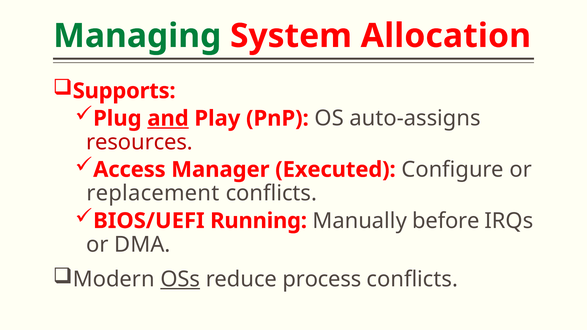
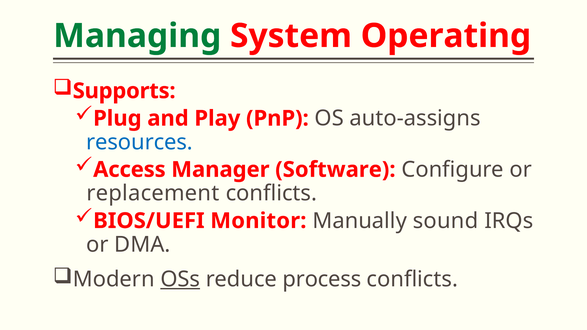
Allocation: Allocation -> Operating
and underline: present -> none
resources colour: red -> blue
Executed: Executed -> Software
Running: Running -> Monitor
before: before -> sound
